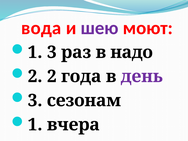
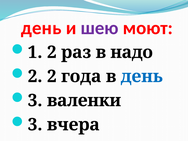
вода at (41, 28): вода -> день
1 3: 3 -> 2
день at (142, 76) colour: purple -> blue
сезонам: сезонам -> валенки
1 at (35, 125): 1 -> 3
